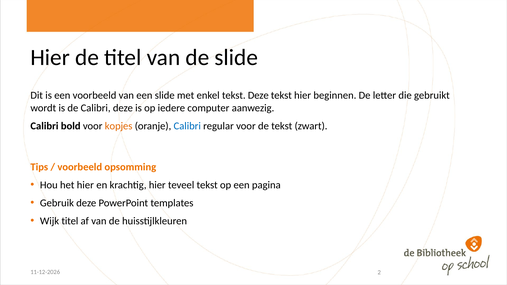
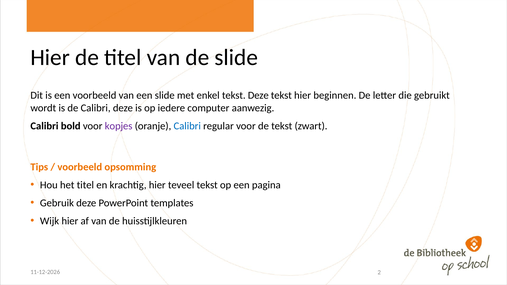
kopjes colour: orange -> purple
het hier: hier -> titel
Wijk titel: titel -> hier
